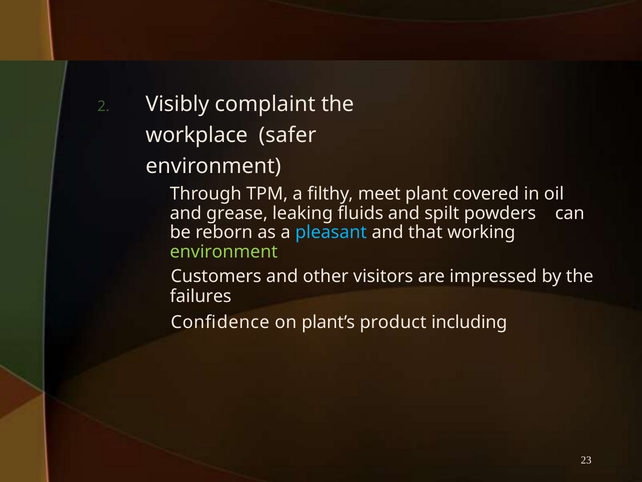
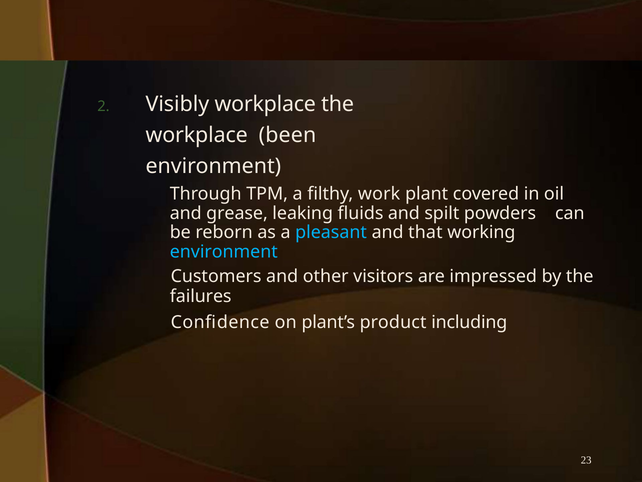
Visibly complaint: complaint -> workplace
safer: safer -> been
meet: meet -> work
environment at (224, 252) colour: light green -> light blue
